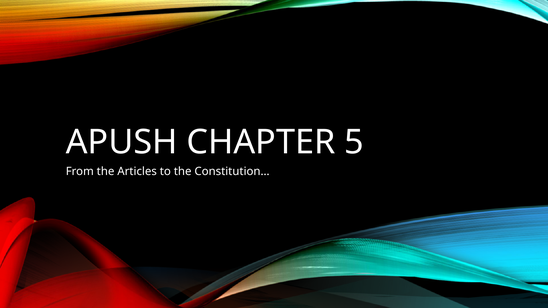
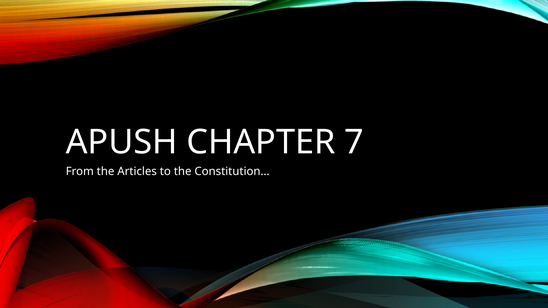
5: 5 -> 7
